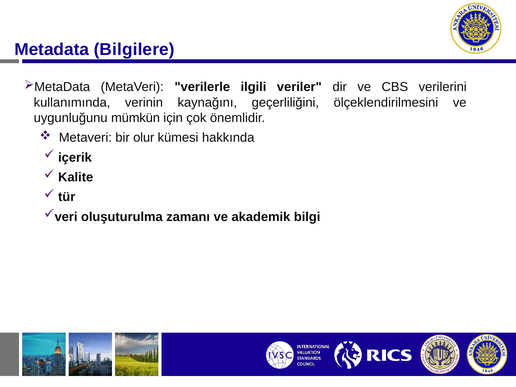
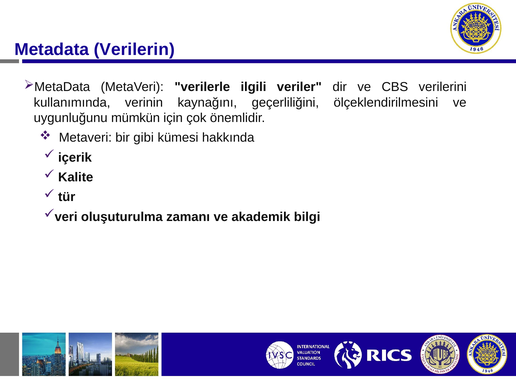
Bilgilere: Bilgilere -> Verilerin
olur: olur -> gibi
